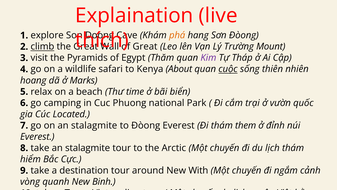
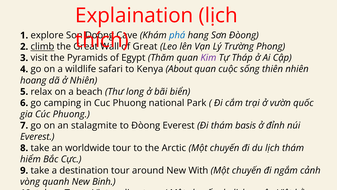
Explaination live: live -> lịch
phá colour: orange -> blue
Mount: Mount -> Phong
cuộc underline: present -> none
ở Marks: Marks -> Nhiên
time: time -> long
Cúc Located: Located -> Phuong
them: them -> basis
take an stalagmite: stalagmite -> worldwide
